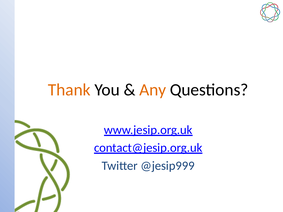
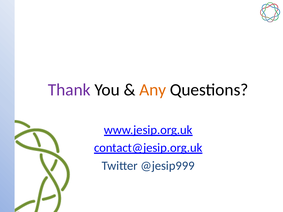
Thank colour: orange -> purple
